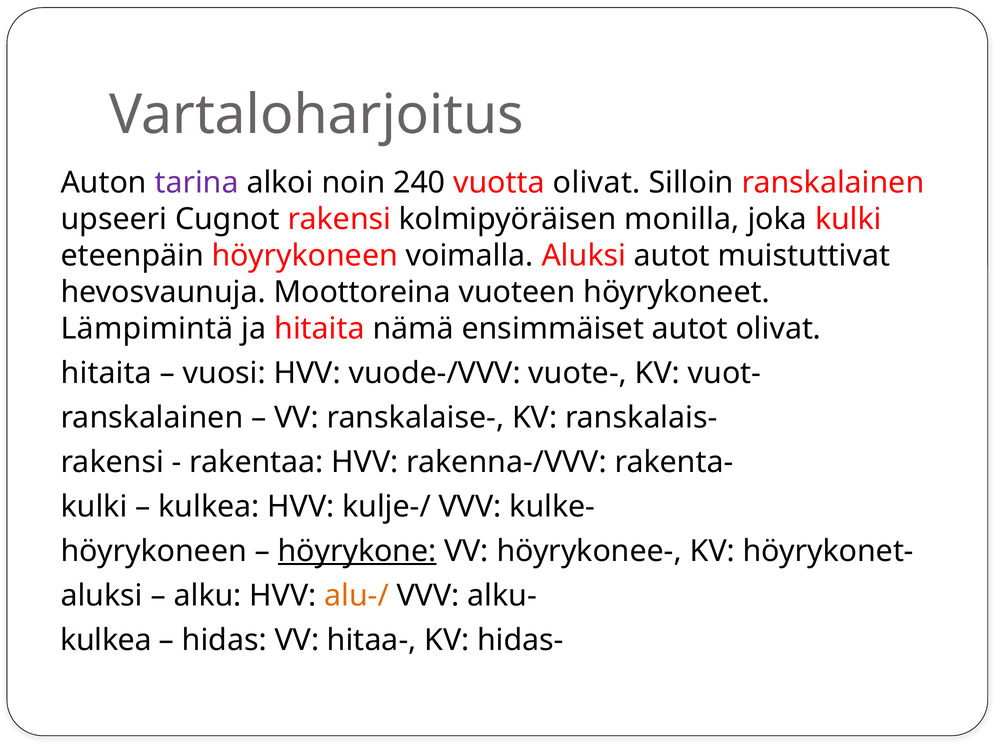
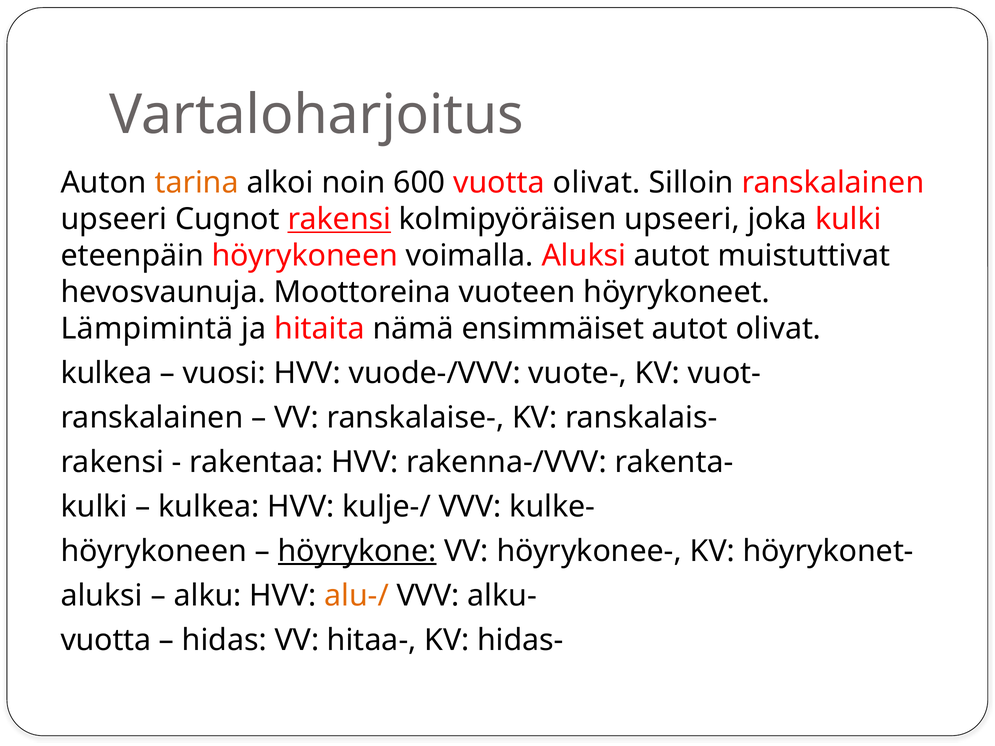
tarina colour: purple -> orange
240: 240 -> 600
rakensi at (339, 219) underline: none -> present
kolmipyöräisen monilla: monilla -> upseeri
hitaita at (106, 373): hitaita -> kulkea
kulkea at (106, 640): kulkea -> vuotta
